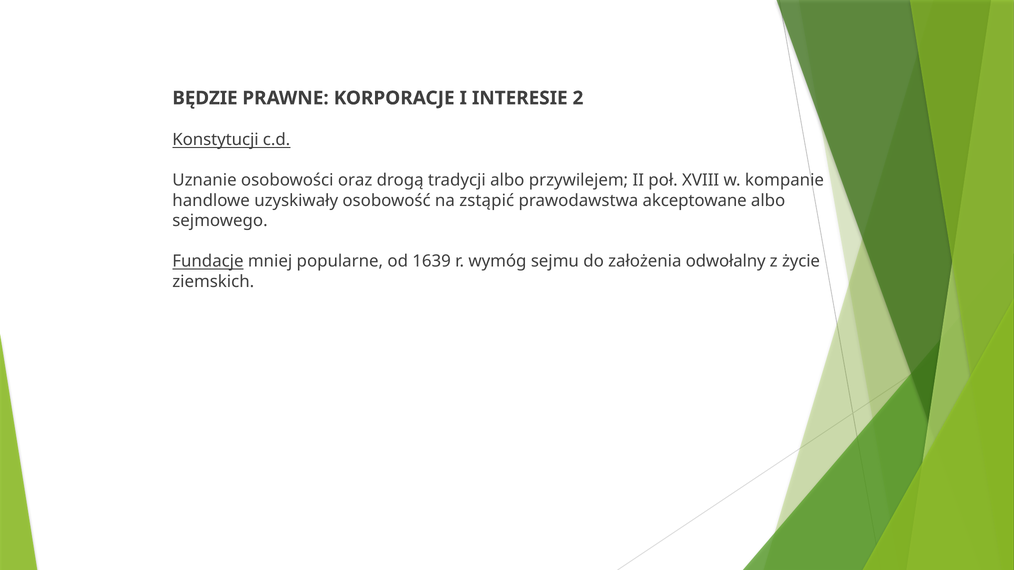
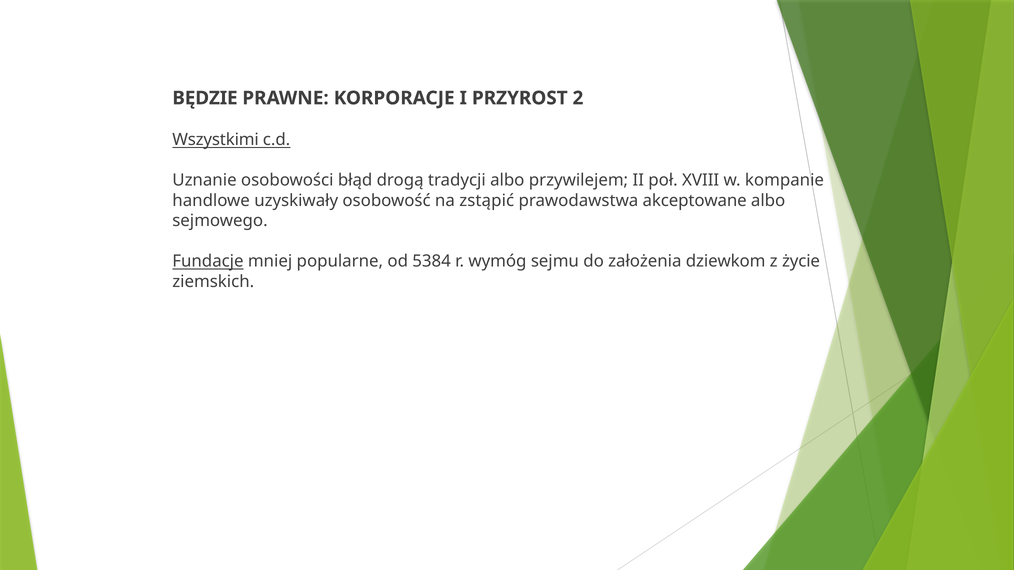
INTERESIE: INTERESIE -> PRZYROST
Konstytucji: Konstytucji -> Wszystkimi
oraz: oraz -> błąd
1639: 1639 -> 5384
odwołalny: odwołalny -> dziewkom
